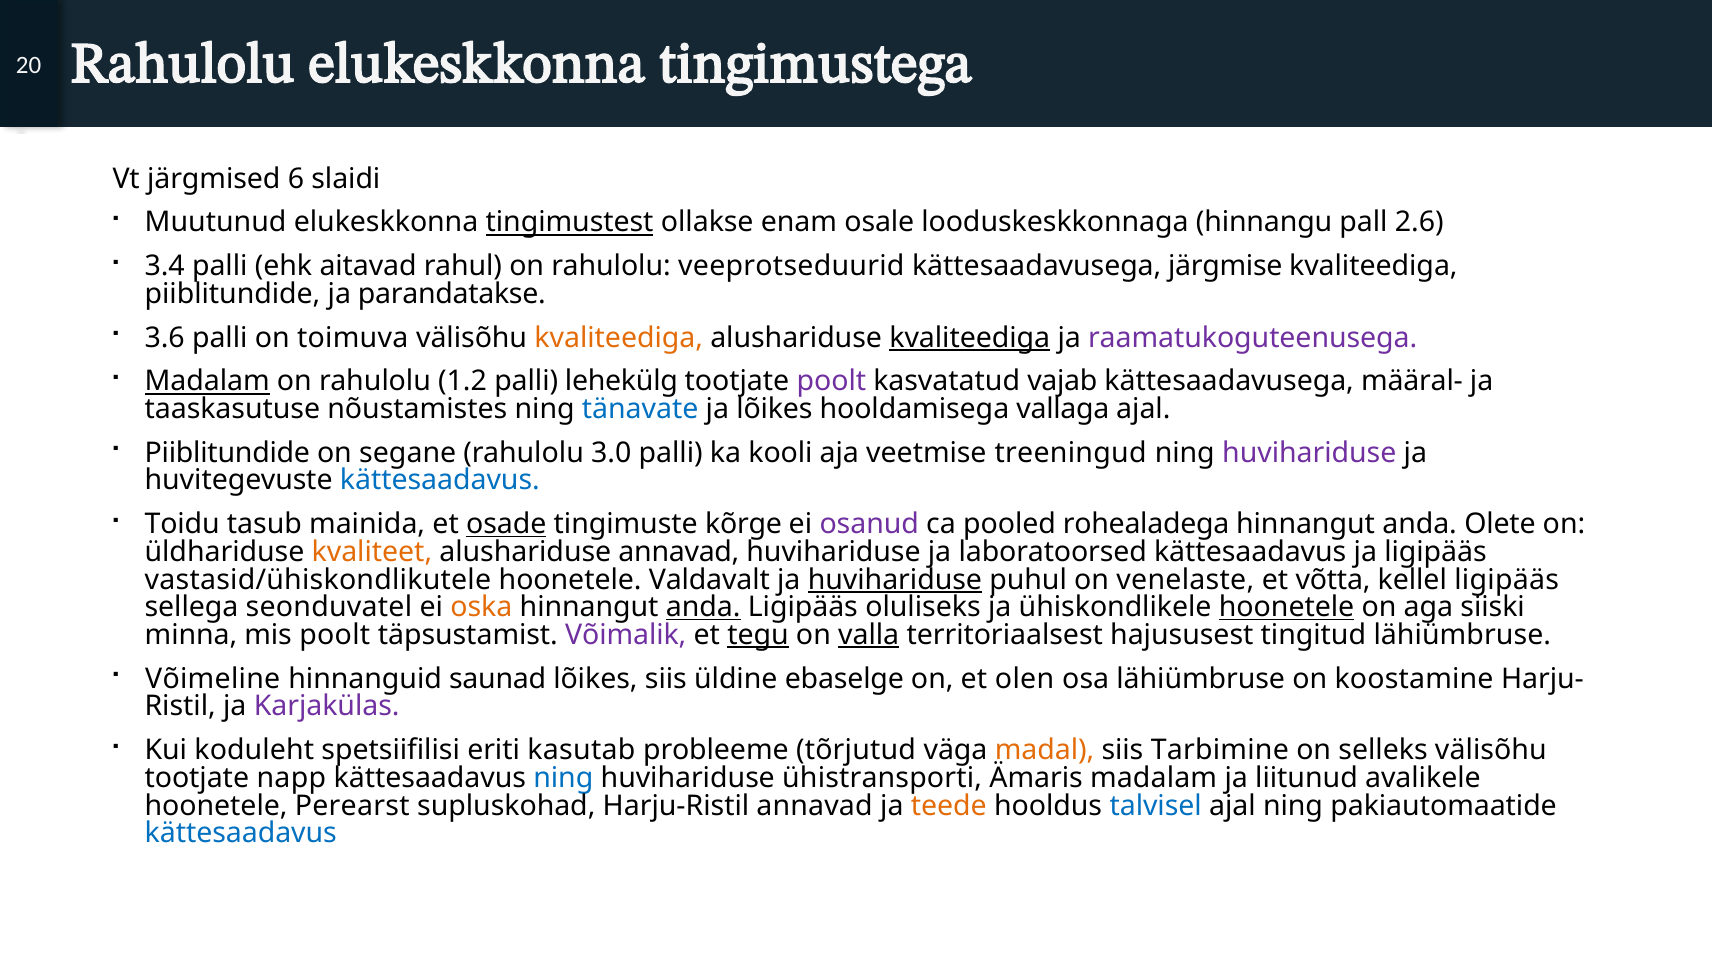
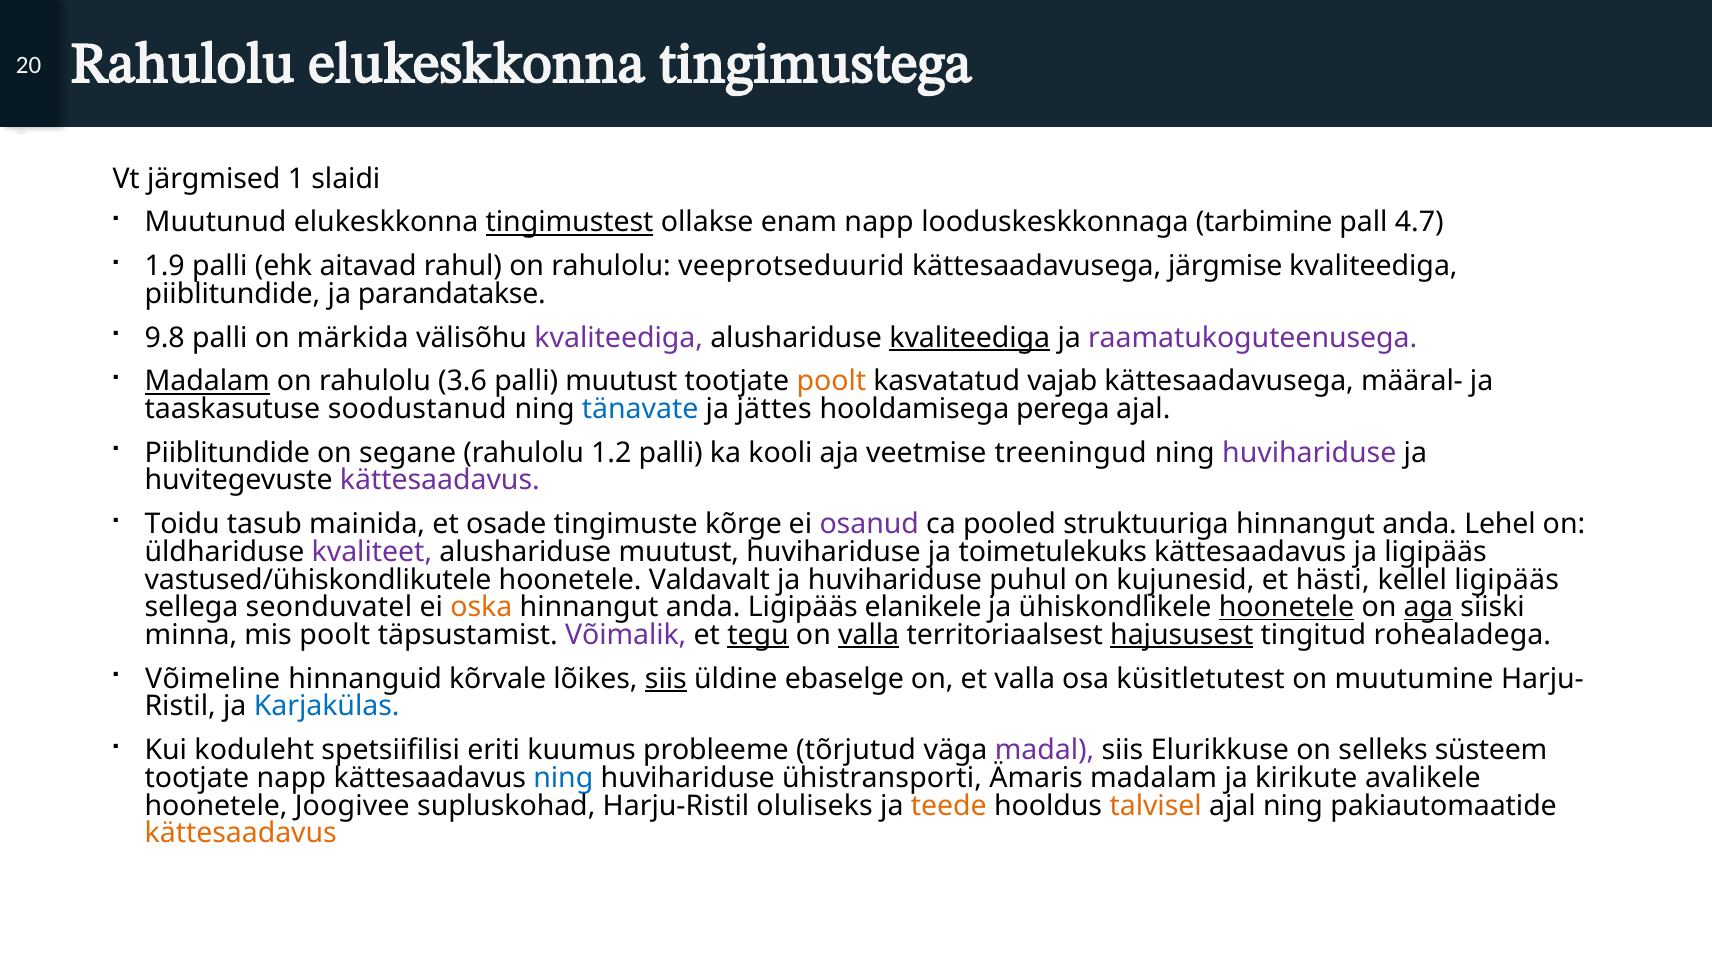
6: 6 -> 1
enam osale: osale -> napp
hinnangu: hinnangu -> tarbimine
2.6: 2.6 -> 4.7
3.4: 3.4 -> 1.9
3.6: 3.6 -> 9.8
toimuva: toimuva -> märkida
kvaliteediga at (619, 338) colour: orange -> purple
1.2: 1.2 -> 3.6
palli lehekülg: lehekülg -> muutust
poolt at (831, 381) colour: purple -> orange
nõustamistes: nõustamistes -> soodustanud
ja lõikes: lõikes -> jättes
vallaga: vallaga -> perega
3.0: 3.0 -> 1.2
kättesaadavus at (440, 481) colour: blue -> purple
osade underline: present -> none
rohealadega: rohealadega -> struktuuriga
Olete: Olete -> Lehel
kvaliteet colour: orange -> purple
alushariduse annavad: annavad -> muutust
laboratoorsed: laboratoorsed -> toimetulekuks
vastasid/ühiskondlikutele: vastasid/ühiskondlikutele -> vastused/ühiskondlikutele
huvihariduse at (895, 580) underline: present -> none
venelaste: venelaste -> kujunesid
võtta: võtta -> hästi
anda at (703, 607) underline: present -> none
oluliseks: oluliseks -> elanikele
aga underline: none -> present
hajususest underline: none -> present
tingitud lähiümbruse: lähiümbruse -> rohealadega
saunad: saunad -> kõrvale
siis at (666, 679) underline: none -> present
et olen: olen -> valla
osa lähiümbruse: lähiümbruse -> küsitletutest
koostamine: koostamine -> muutumine
Karjakülas colour: purple -> blue
kasutab: kasutab -> kuumus
madal colour: orange -> purple
Tarbimine: Tarbimine -> Elurikkuse
selleks välisõhu: välisõhu -> süsteem
liitunud: liitunud -> kirikute
Perearst: Perearst -> Joogivee
Harju-Ristil annavad: annavad -> oluliseks
talvisel colour: blue -> orange
kättesaadavus at (241, 833) colour: blue -> orange
